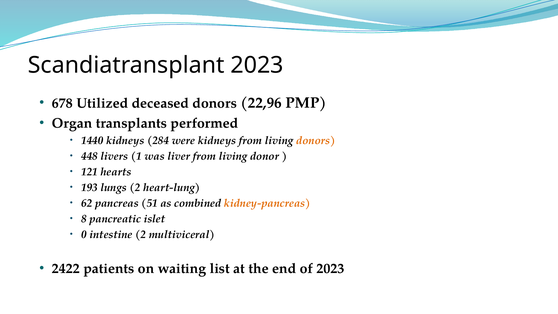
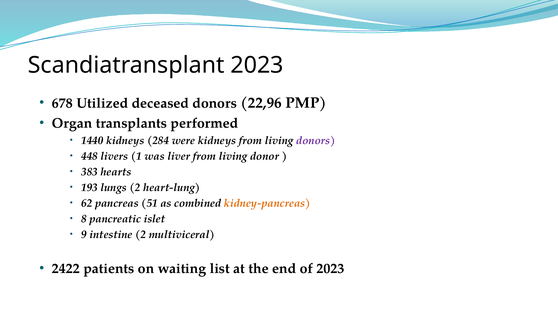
donors at (316, 140) colour: orange -> purple
121: 121 -> 383
0: 0 -> 9
